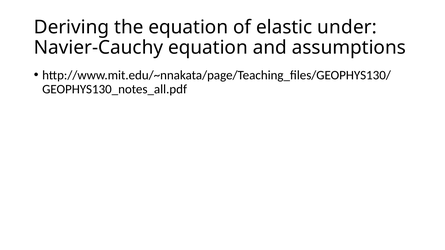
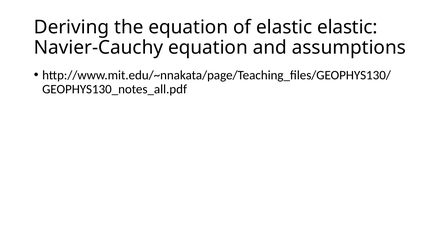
elastic under: under -> elastic
